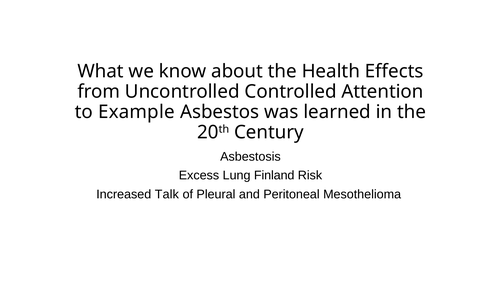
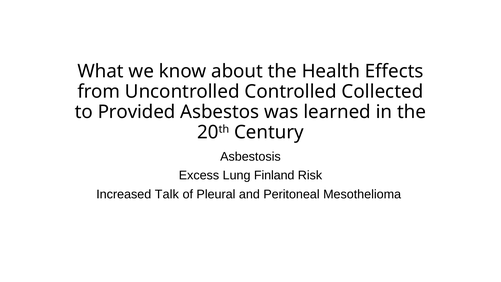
Attention: Attention -> Collected
Example: Example -> Provided
